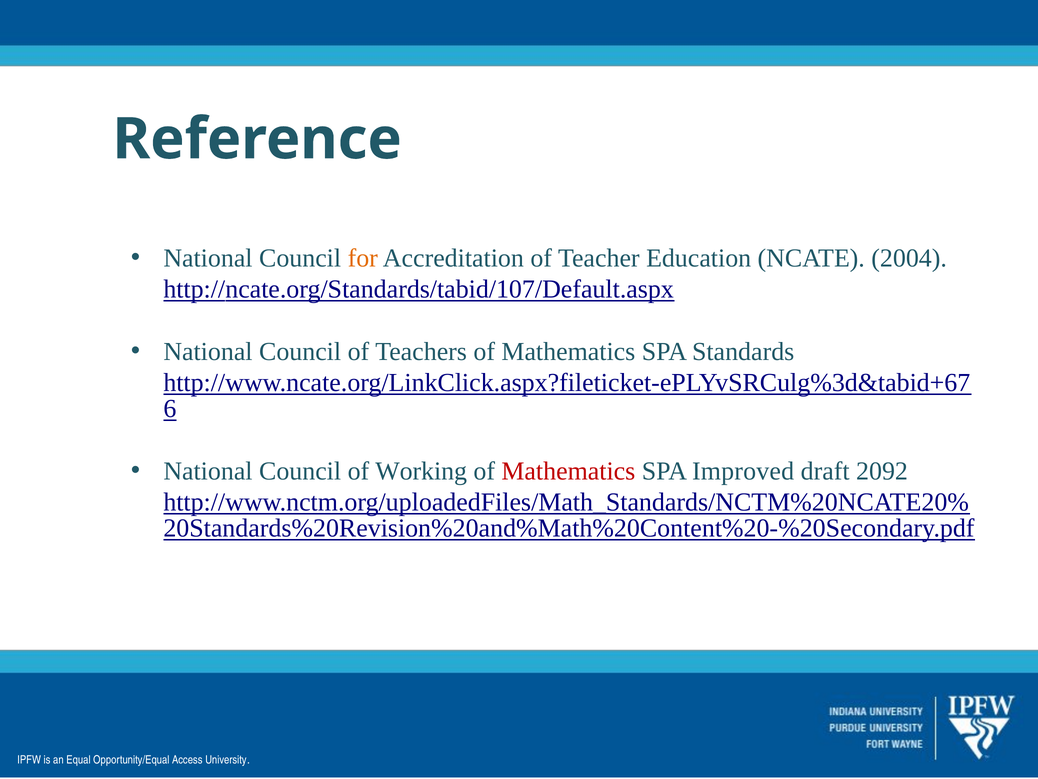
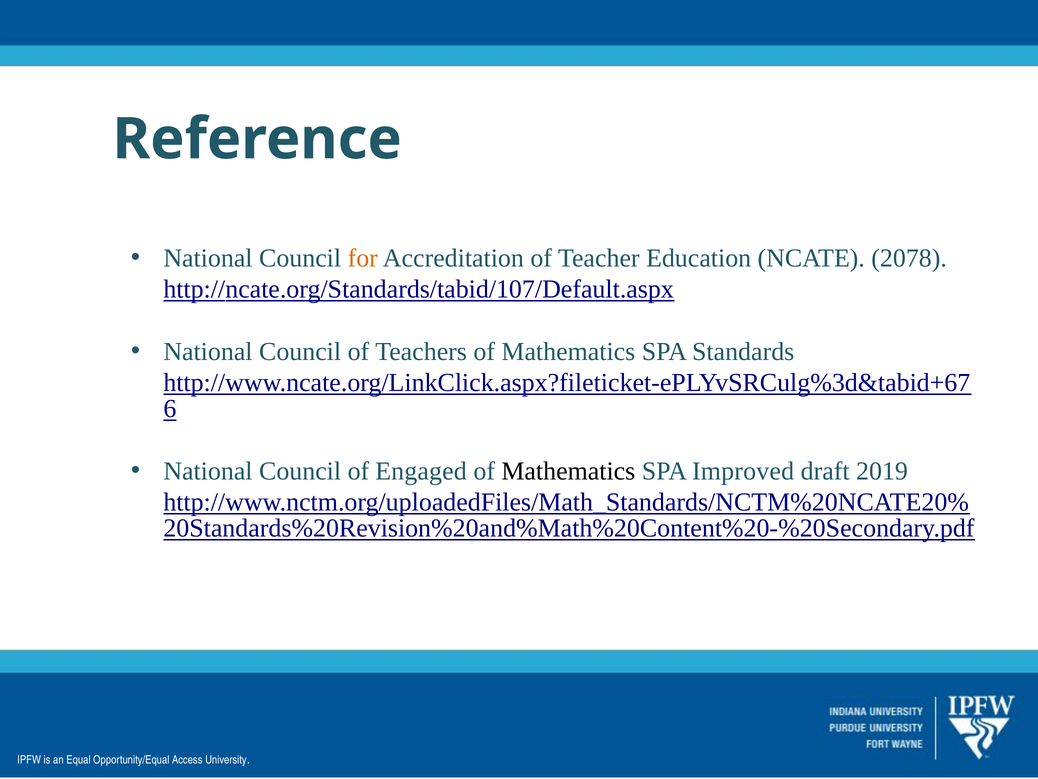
2004: 2004 -> 2078
Working: Working -> Engaged
Mathematics at (568, 471) colour: red -> black
2092: 2092 -> 2019
